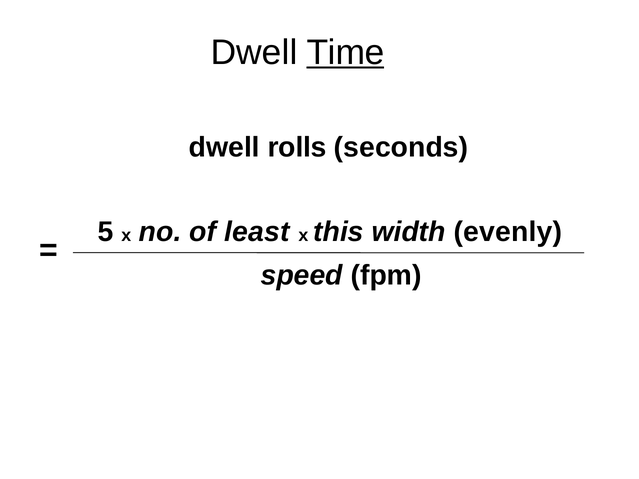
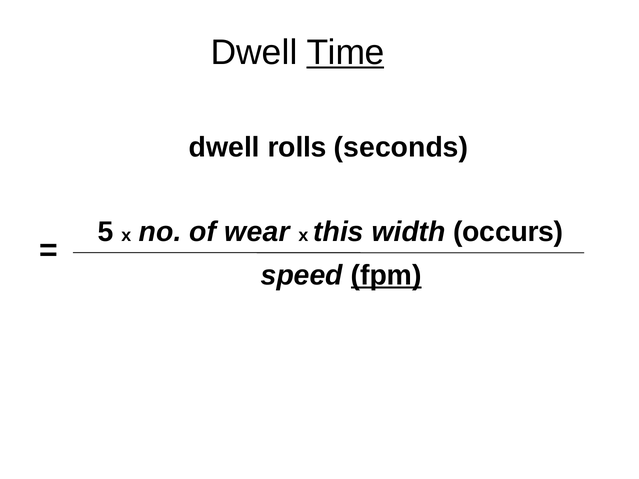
least: least -> wear
evenly: evenly -> occurs
fpm underline: none -> present
